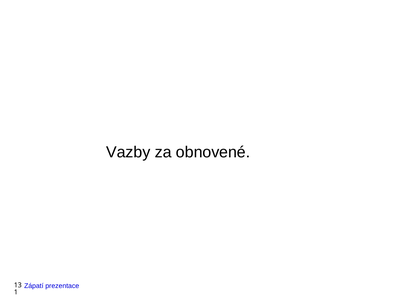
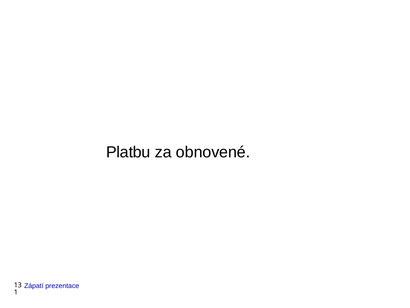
Vazby: Vazby -> Platbu
